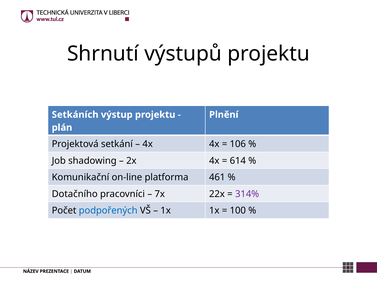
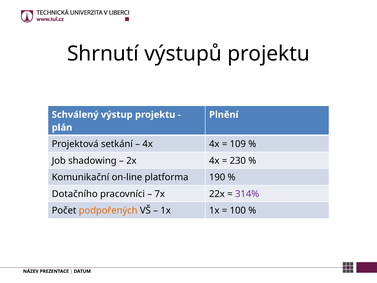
Setkáních: Setkáních -> Schválený
106: 106 -> 109
614: 614 -> 230
461: 461 -> 190
podpořených colour: blue -> orange
